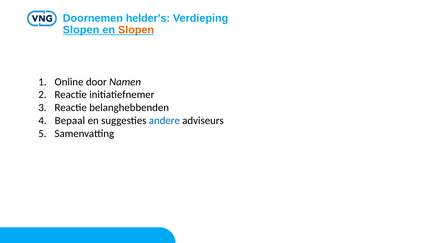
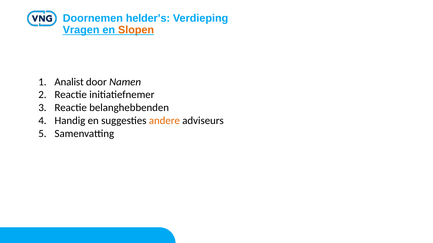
Slopen at (81, 30): Slopen -> Vragen
Online: Online -> Analist
Bepaal: Bepaal -> Handig
andere colour: blue -> orange
